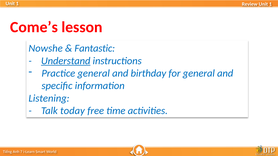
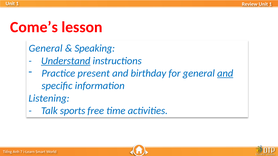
Nowshe at (46, 48): Nowshe -> General
Fantastic: Fantastic -> Speaking
Practice general: general -> present
and at (225, 73) underline: none -> present
today: today -> sports
